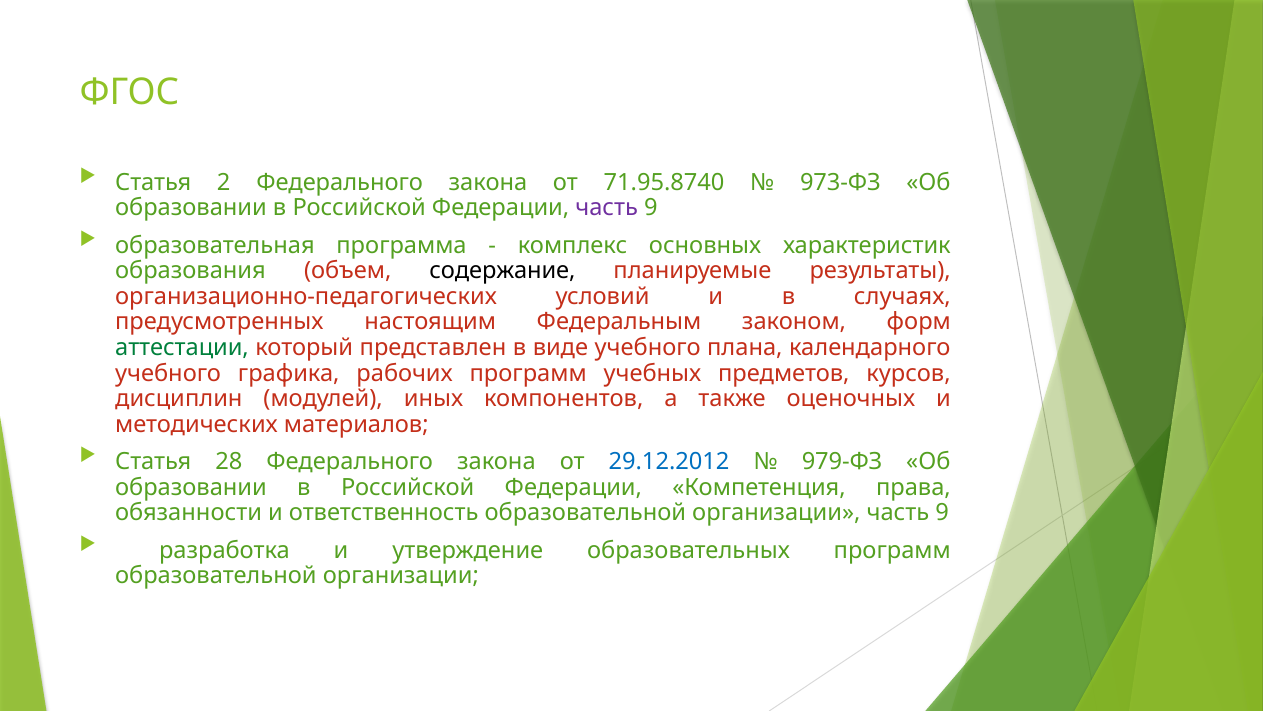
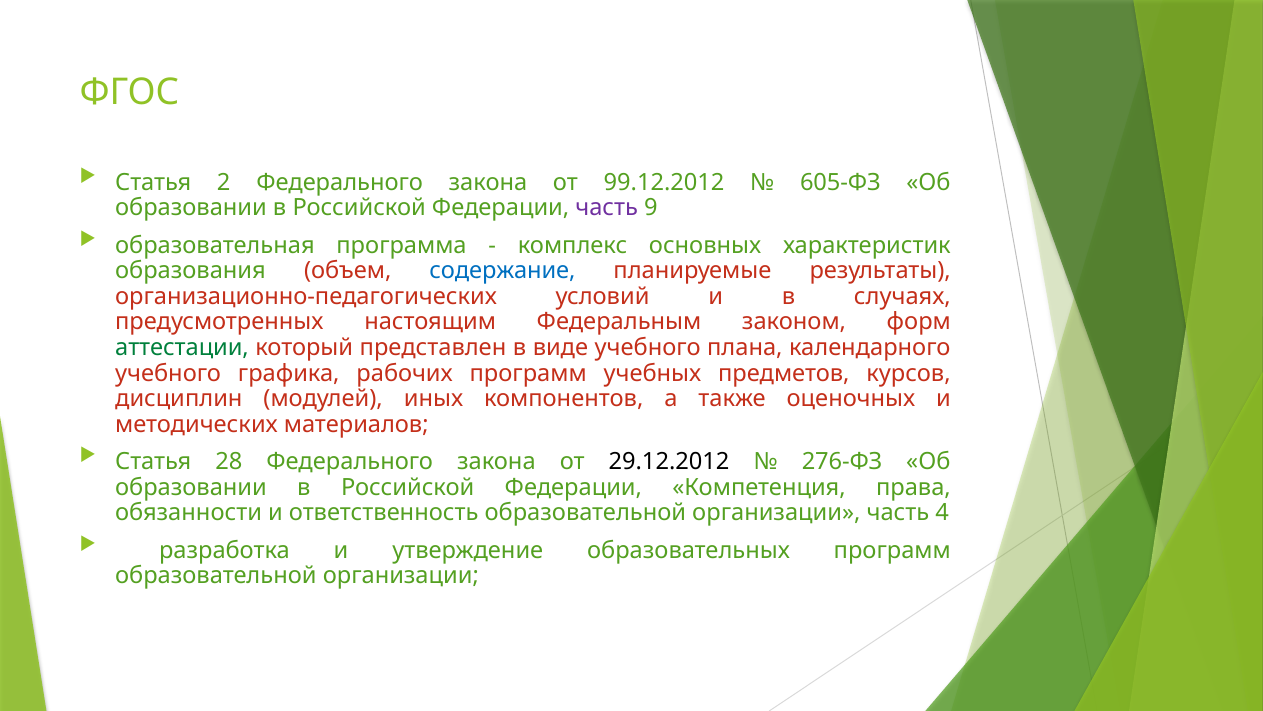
71.95.8740: 71.95.8740 -> 99.12.2012
973-ФЗ: 973-ФЗ -> 605-ФЗ
содержание colour: black -> blue
29.12.2012 colour: blue -> black
979-ФЗ: 979-ФЗ -> 276-ФЗ
организации часть 9: 9 -> 4
